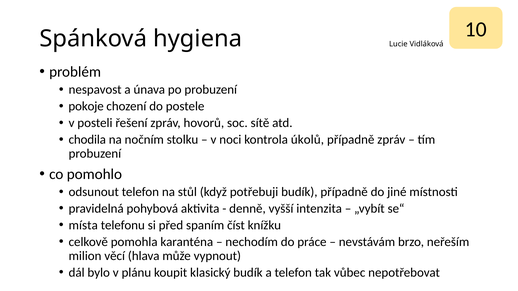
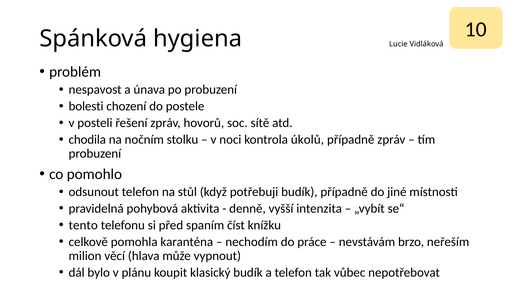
pokoje: pokoje -> bolesti
místa: místa -> tento
